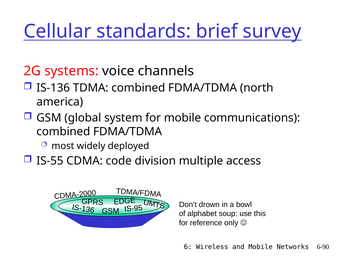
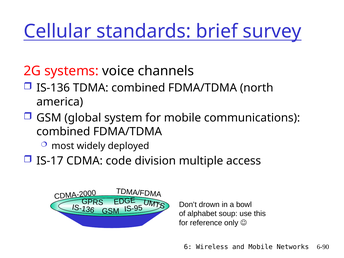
IS-55: IS-55 -> IS-17
